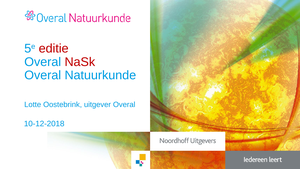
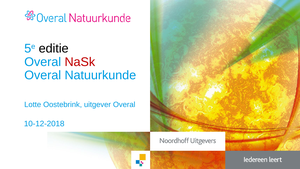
editie colour: red -> black
